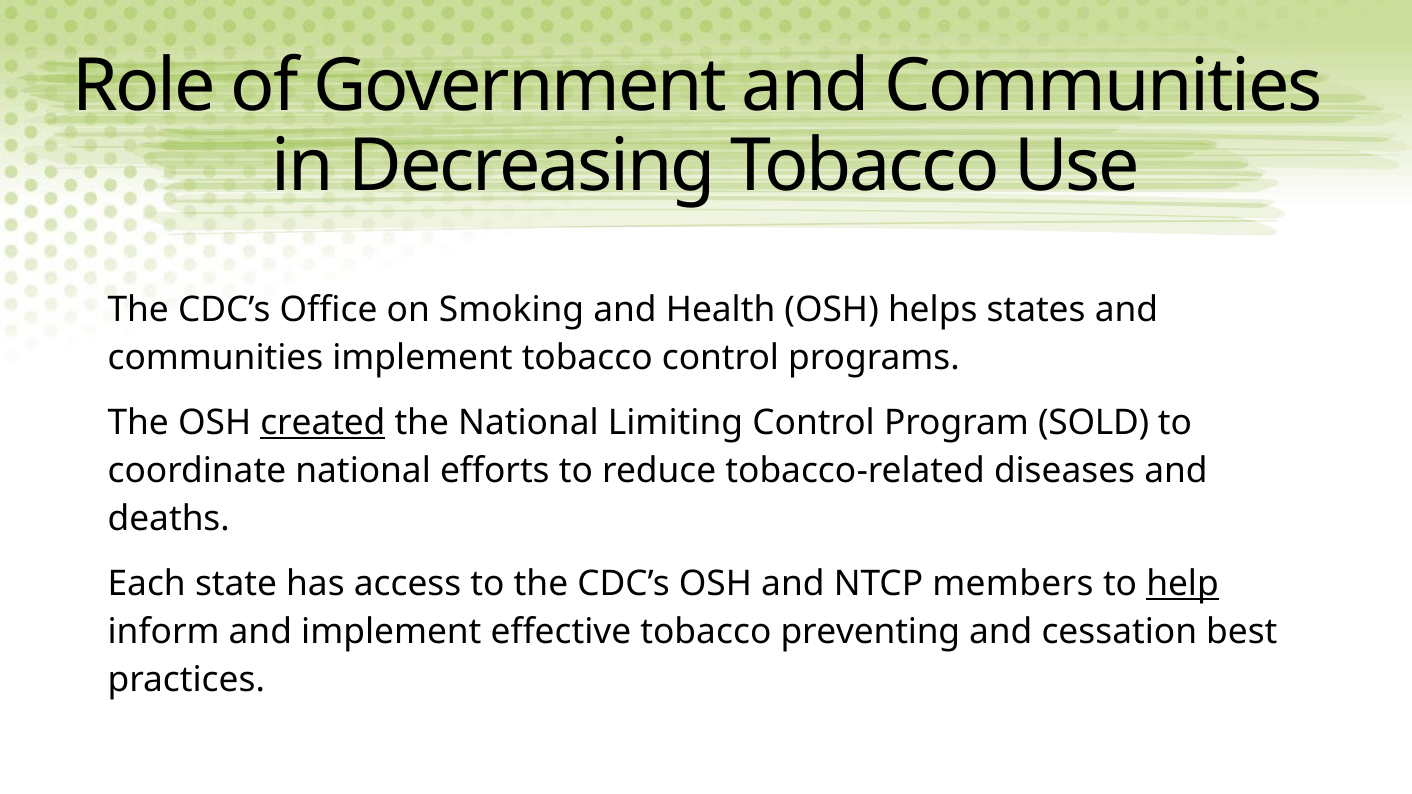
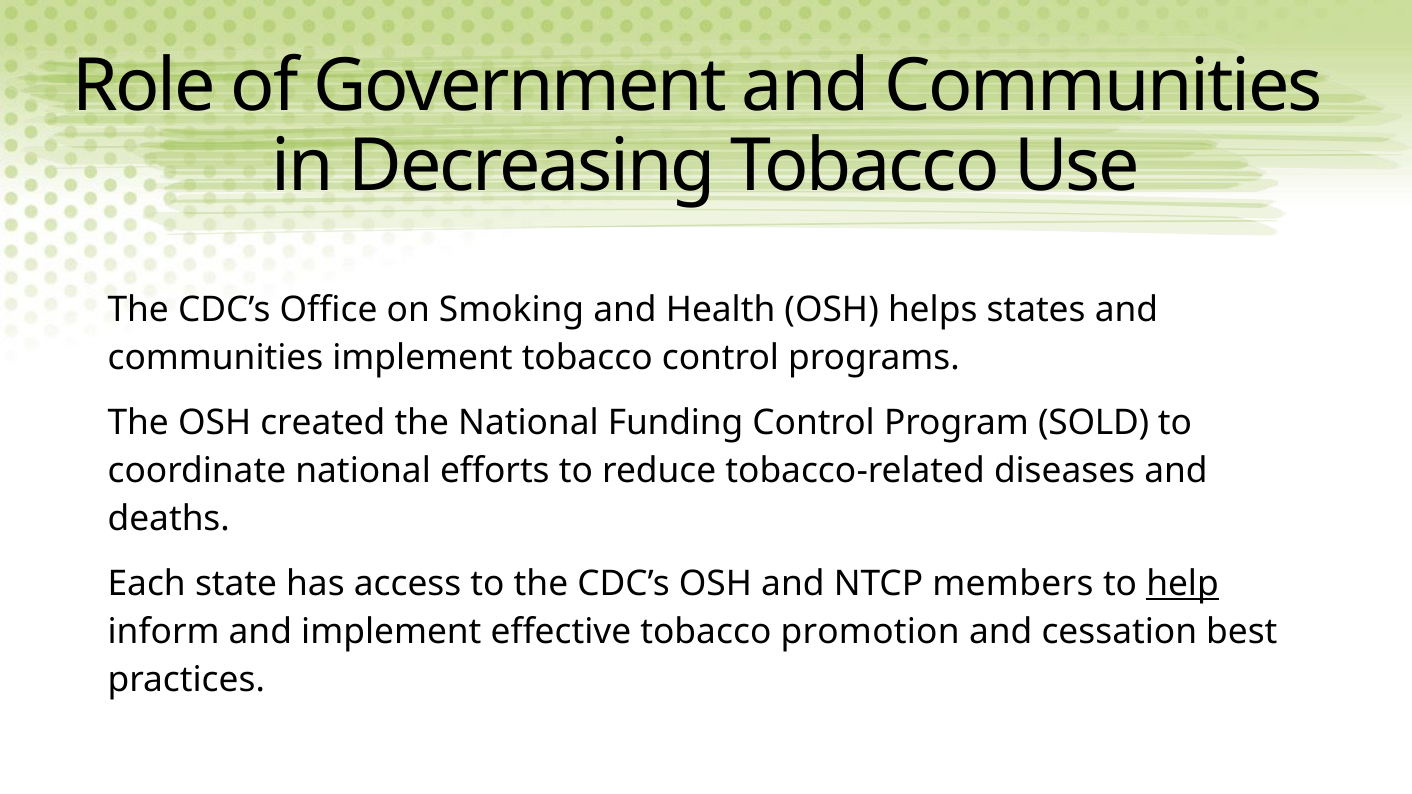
created underline: present -> none
Limiting: Limiting -> Funding
preventing: preventing -> promotion
